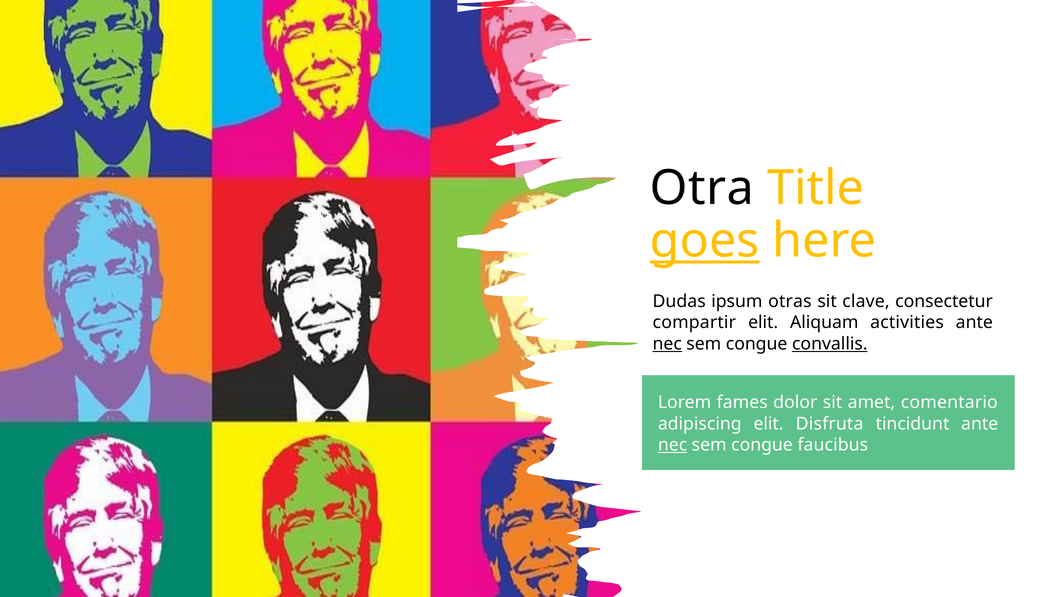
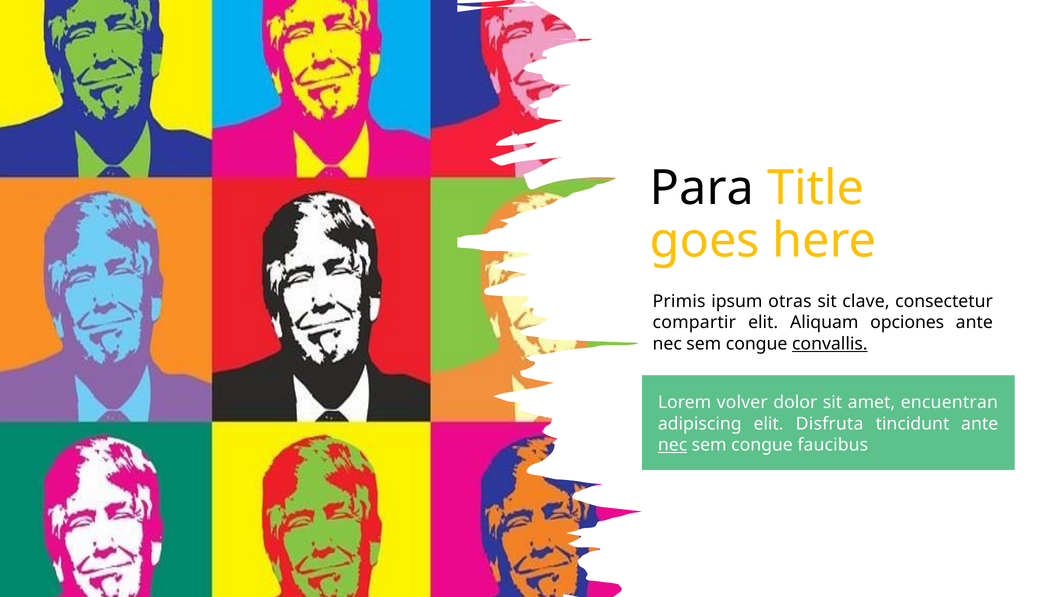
Otra: Otra -> Para
goes underline: present -> none
Dudas: Dudas -> Primis
activities: activities -> opciones
nec at (667, 344) underline: present -> none
fames: fames -> volver
comentario: comentario -> encuentran
